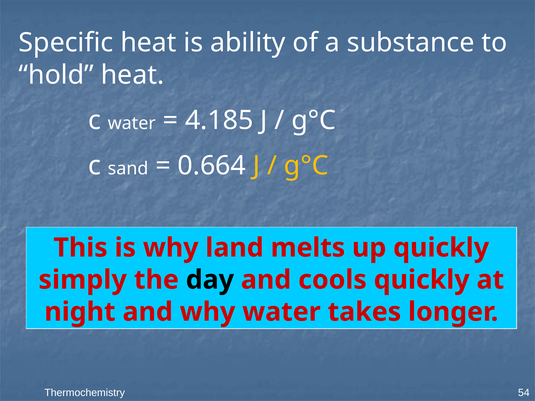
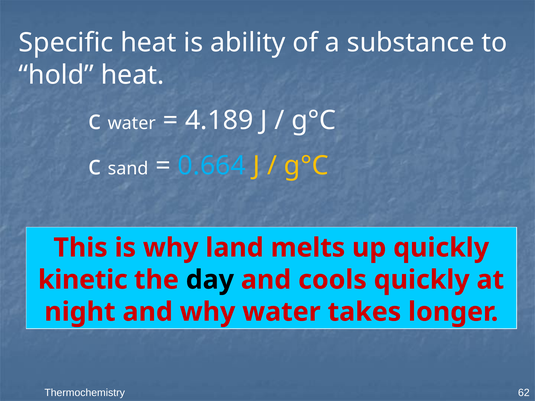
4.185: 4.185 -> 4.189
0.664 colour: white -> light blue
simply: simply -> kinetic
54: 54 -> 62
